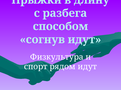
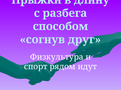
согнув идут: идут -> друг
